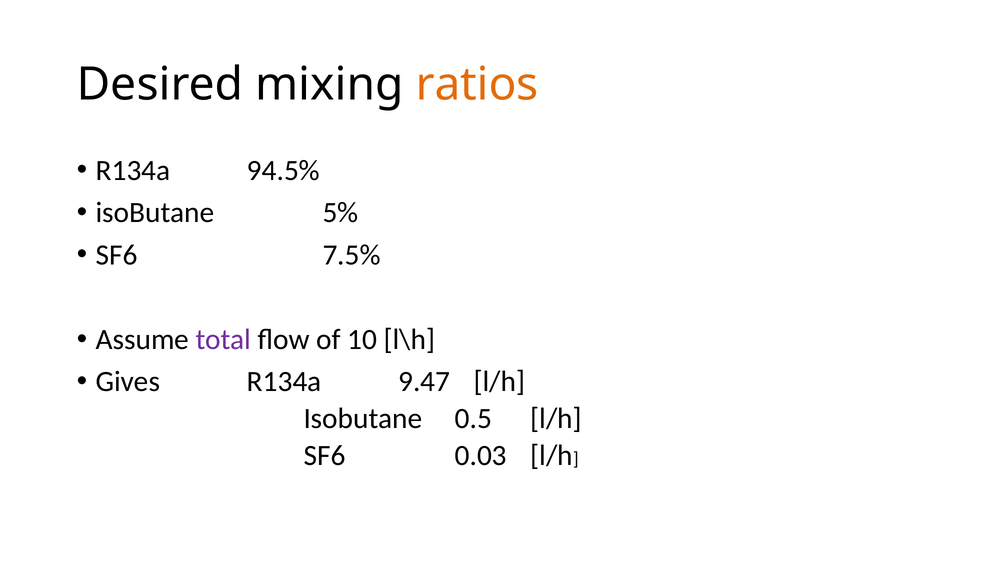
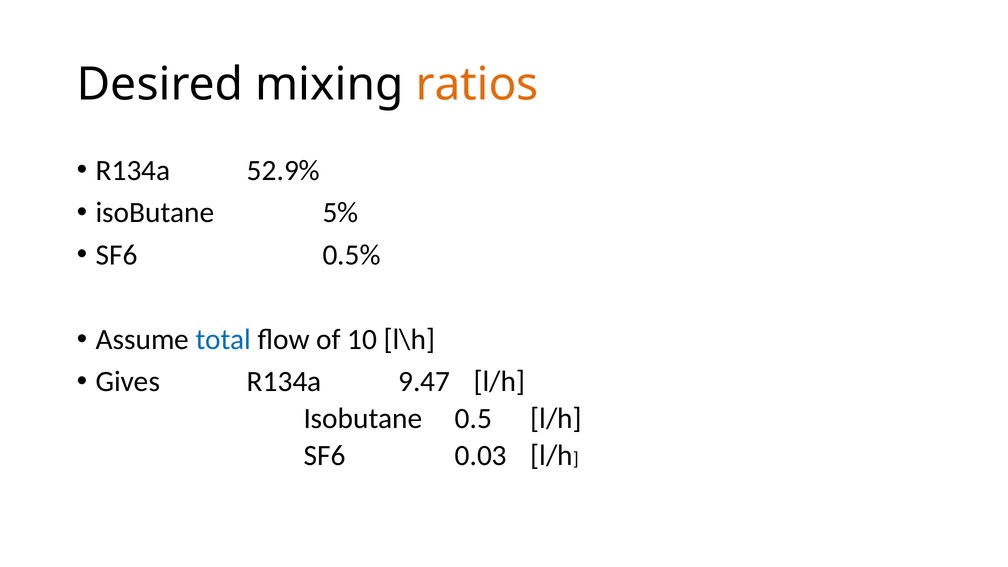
94.5%: 94.5% -> 52.9%
7.5%: 7.5% -> 0.5%
total colour: purple -> blue
